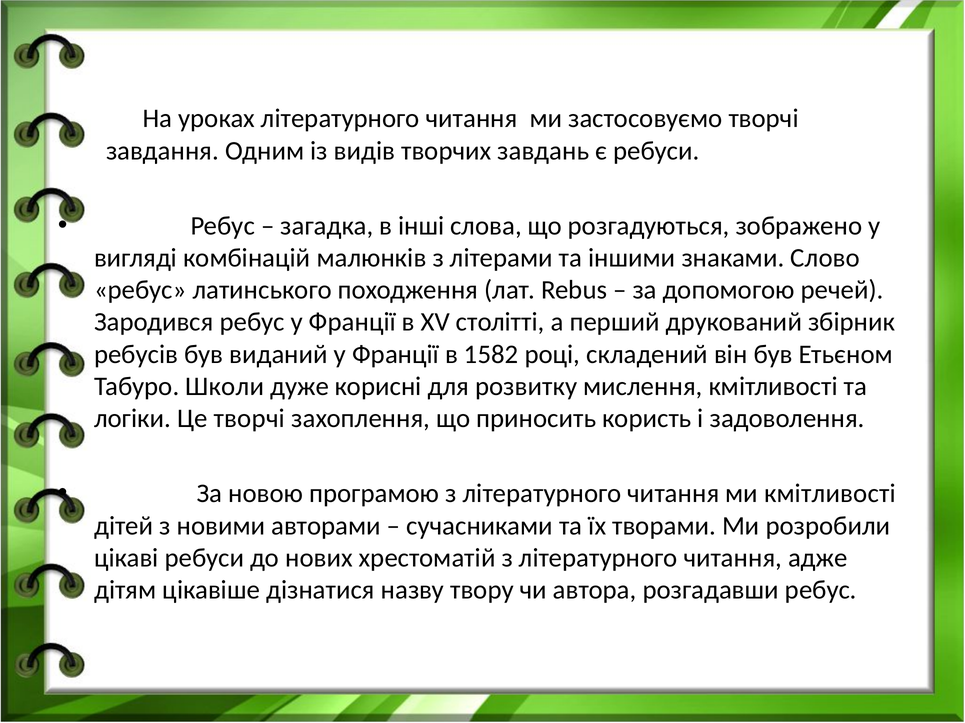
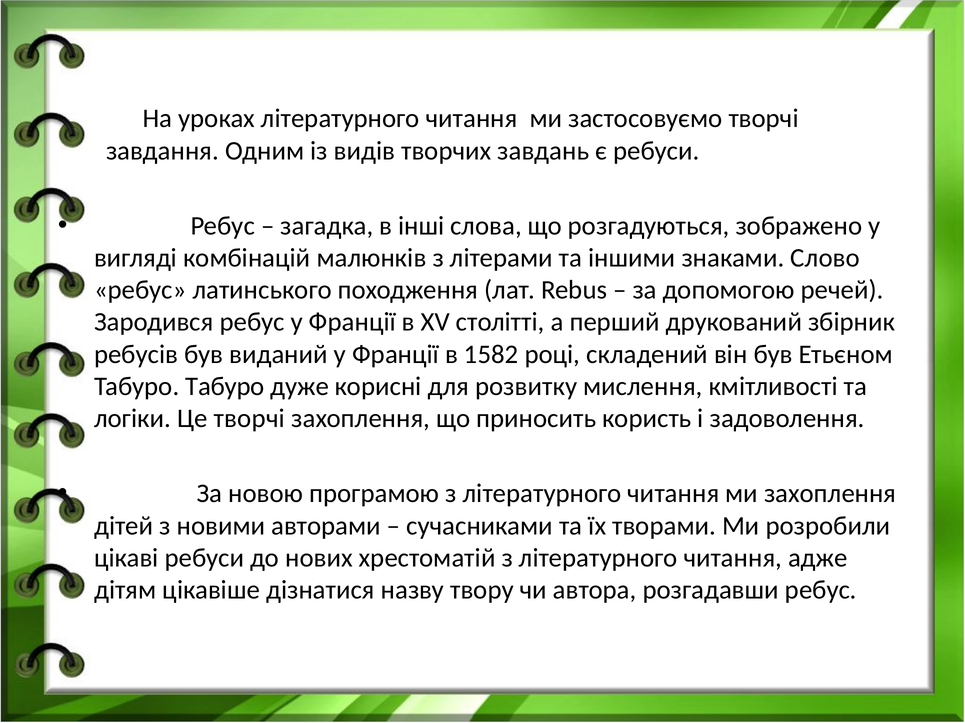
Табуро Школи: Школи -> Табуро
ми кмітливості: кмітливості -> захоплення
